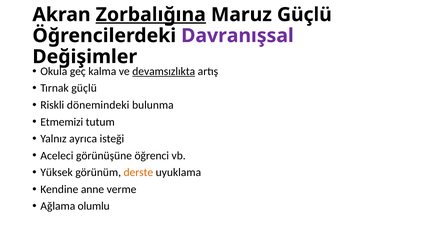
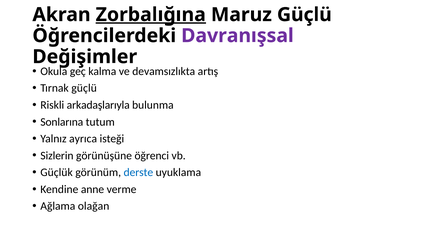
devamsızlıkta underline: present -> none
dönemindeki: dönemindeki -> arkadaşlarıyla
Etmemizi: Etmemizi -> Sonlarına
Aceleci: Aceleci -> Sizlerin
Yüksek: Yüksek -> Güçlük
derste colour: orange -> blue
olumlu: olumlu -> olağan
